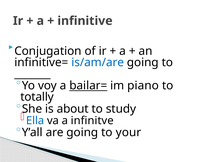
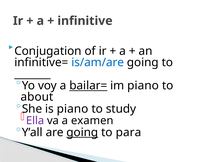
totally: totally -> about
is about: about -> piano
Ella colour: blue -> purple
infinitve: infinitve -> examen
going at (82, 132) underline: none -> present
your: your -> para
